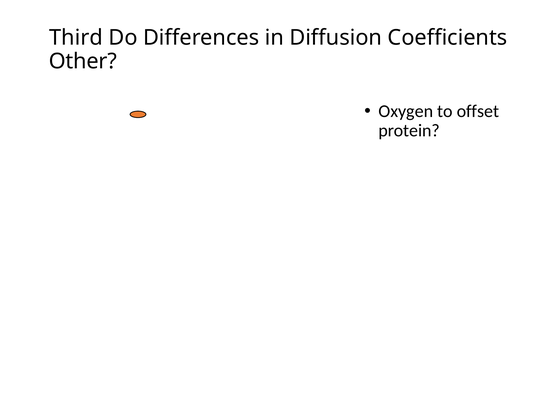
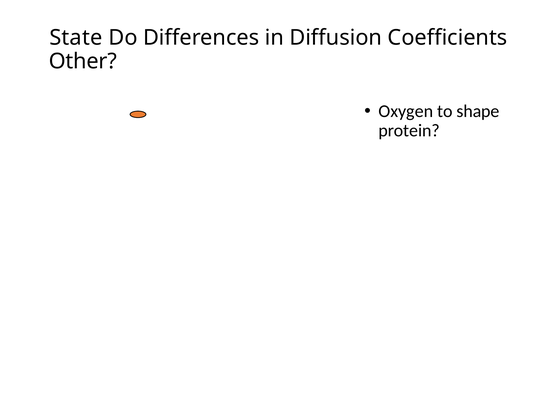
Third: Third -> State
offset: offset -> shape
